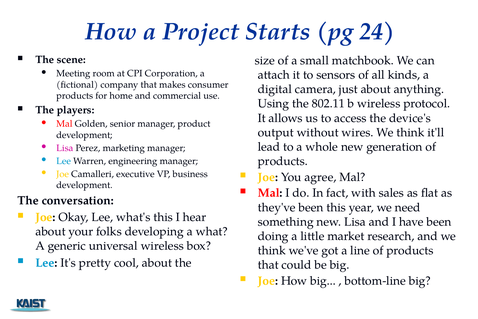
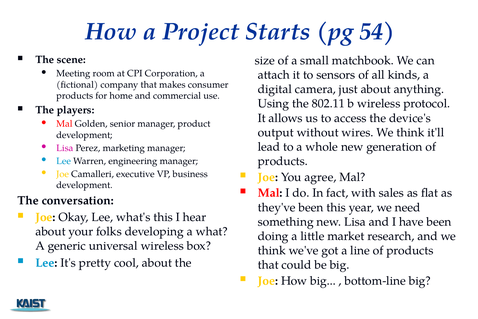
24: 24 -> 54
